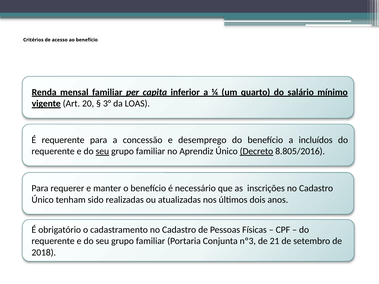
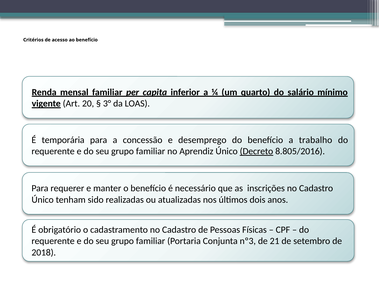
É requerente: requerente -> temporária
incluídos: incluídos -> trabalho
seu at (102, 151) underline: present -> none
